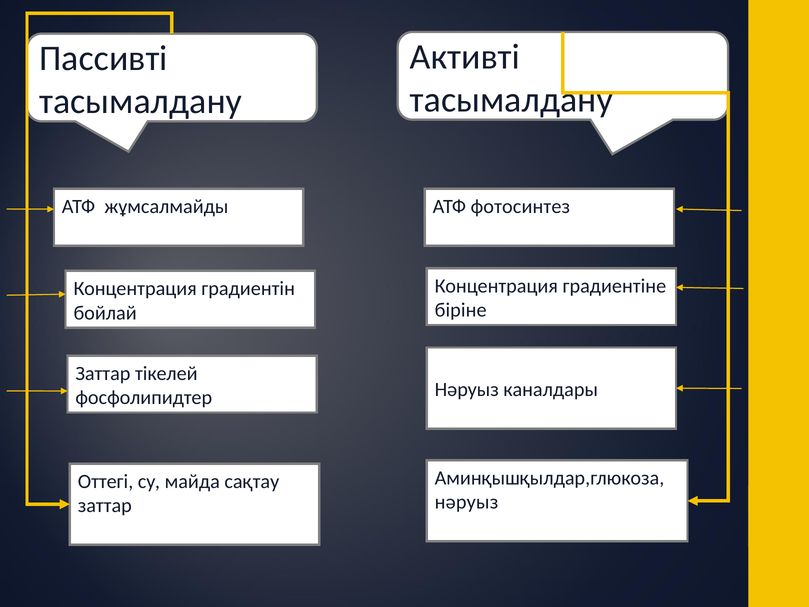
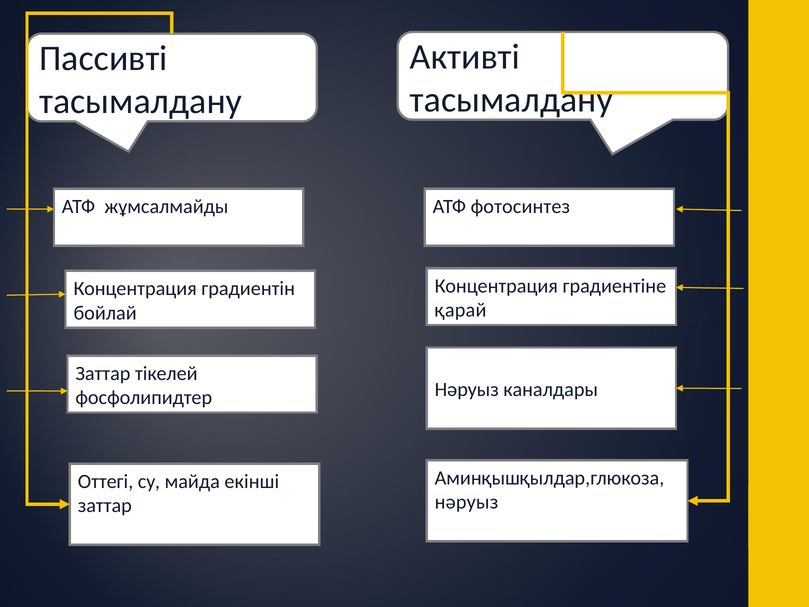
біріне: біріне -> қарай
сақтау: сақтау -> екінші
